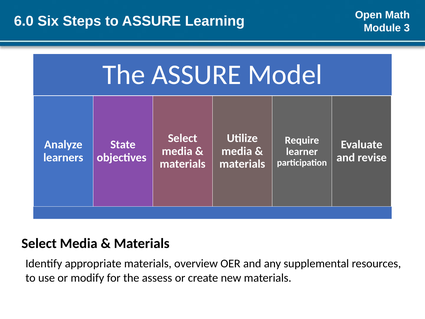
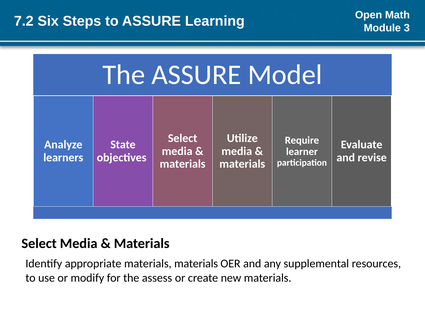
6.0: 6.0 -> 7.2
materials overview: overview -> materials
